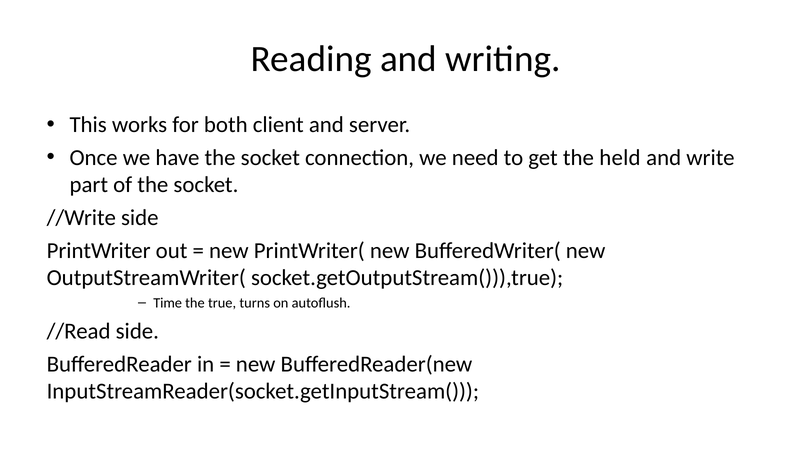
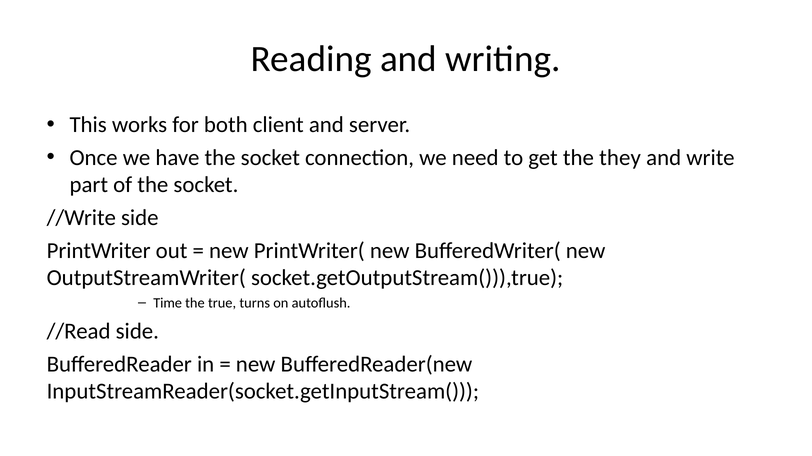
held: held -> they
